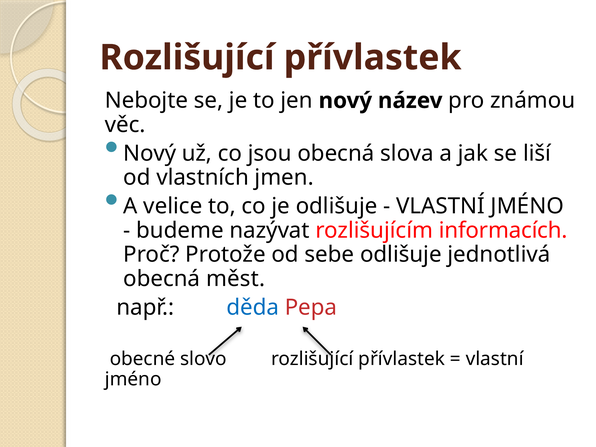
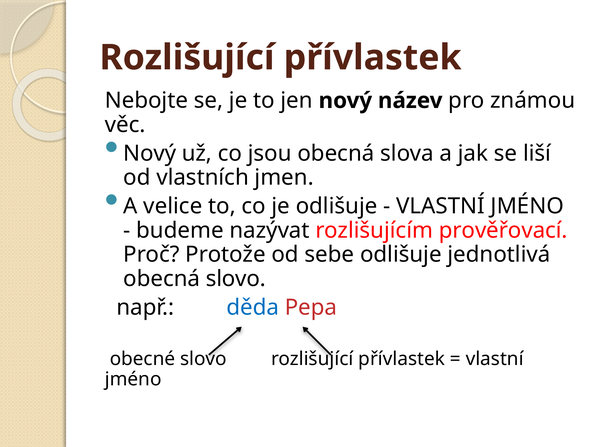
informacích: informacích -> prověřovací
obecná měst: měst -> slovo
